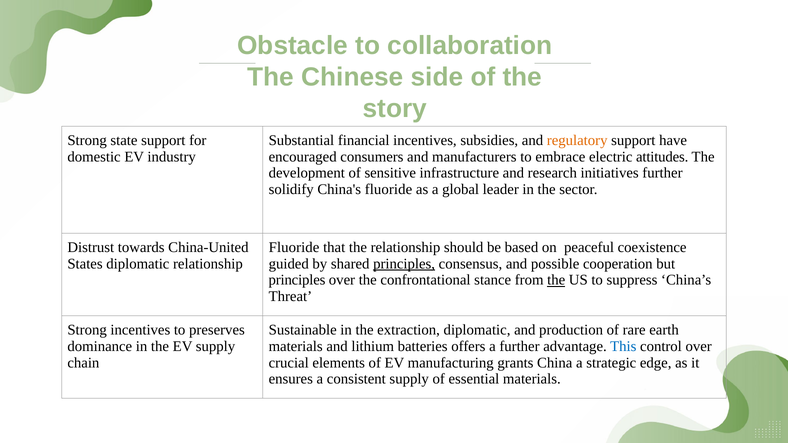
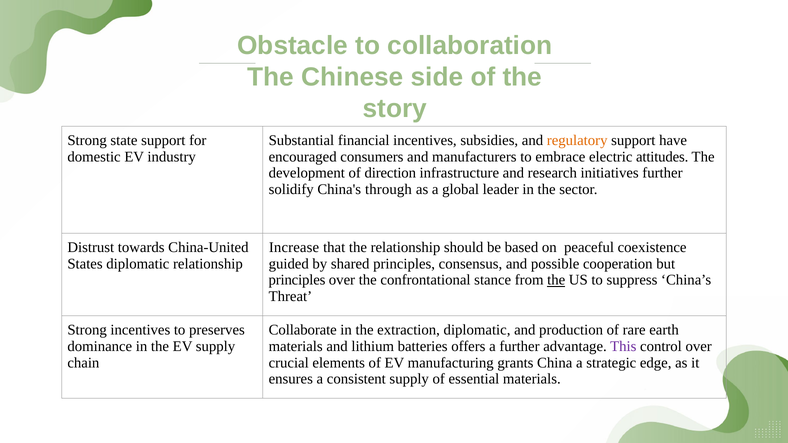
sensitive: sensitive -> direction
China's fluoride: fluoride -> through
Fluoride at (294, 247): Fluoride -> Increase
principles at (404, 264) underline: present -> none
Sustainable: Sustainable -> Collaborate
This colour: blue -> purple
